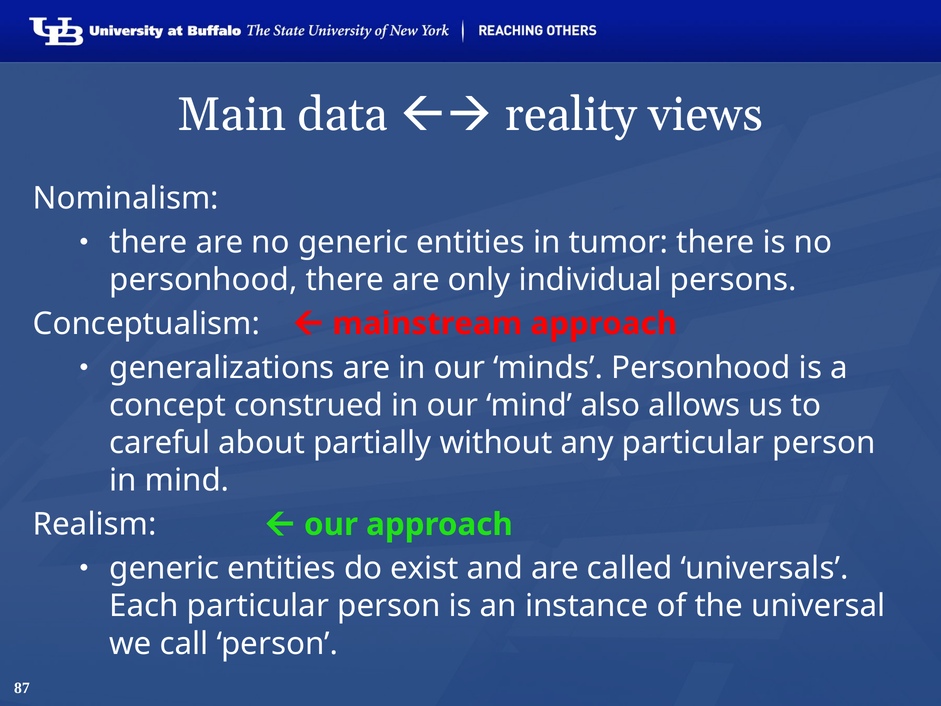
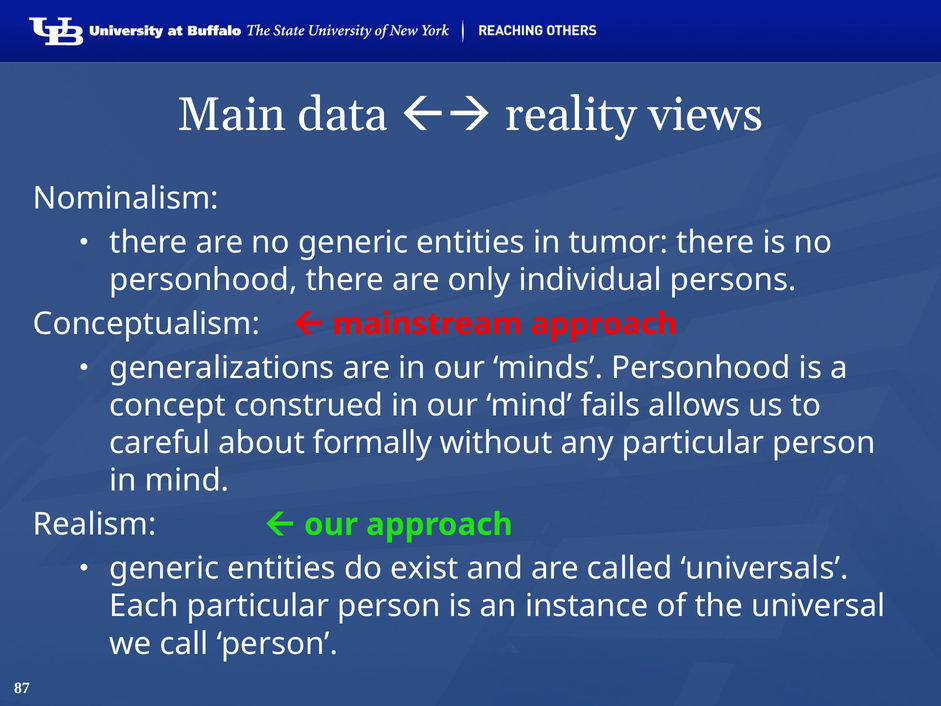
also: also -> fails
partially: partially -> formally
